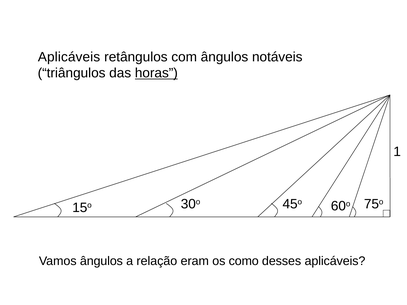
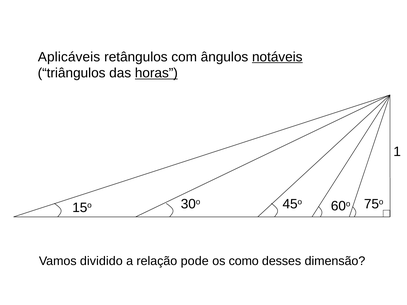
notáveis underline: none -> present
Vamos ângulos: ângulos -> dividido
eram: eram -> pode
desses aplicáveis: aplicáveis -> dimensão
